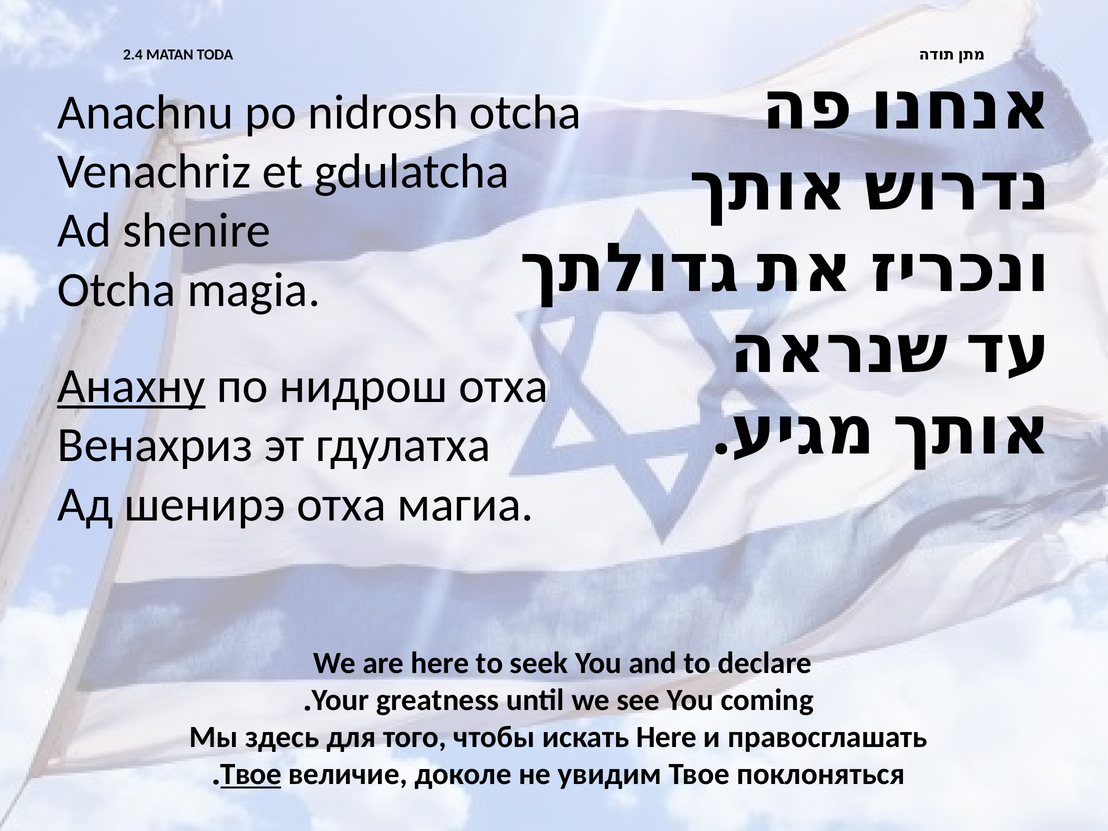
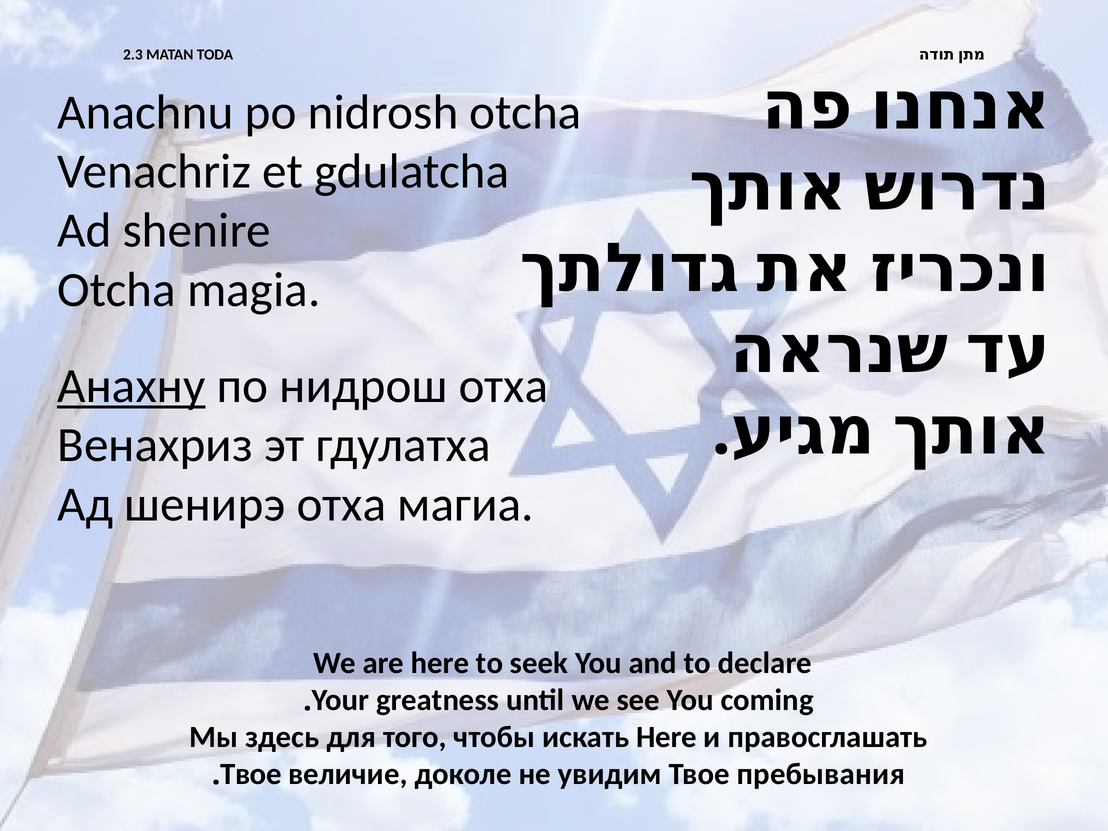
2.4: 2.4 -> 2.3
Твое at (251, 774) underline: present -> none
поклоняться: поклоняться -> пребывания
